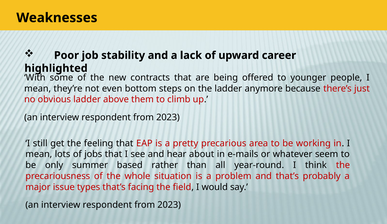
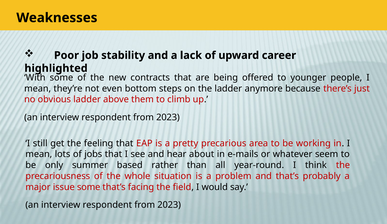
issue types: types -> some
